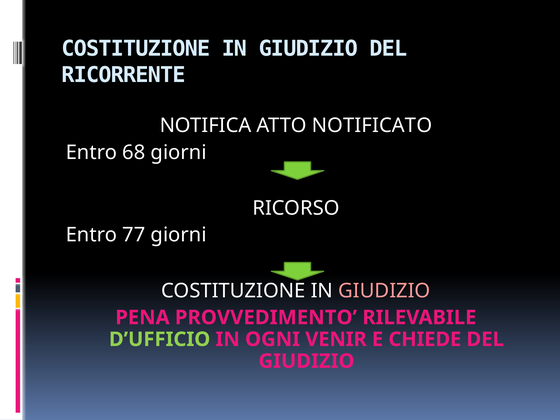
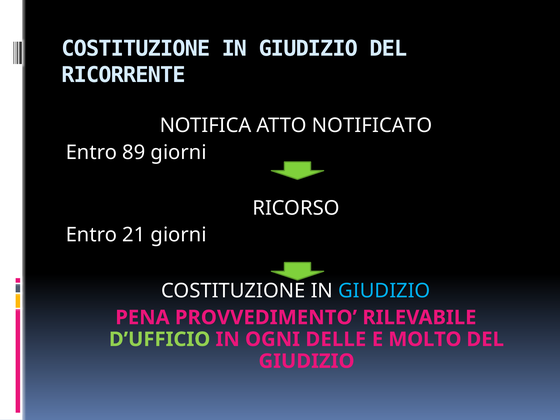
68: 68 -> 89
77: 77 -> 21
GIUDIZIO at (384, 291) colour: pink -> light blue
VENIR: VENIR -> DELLE
CHIEDE: CHIEDE -> MOLTO
